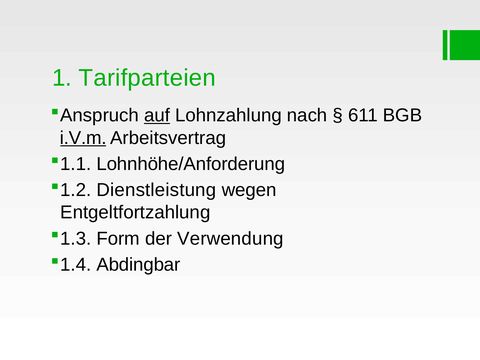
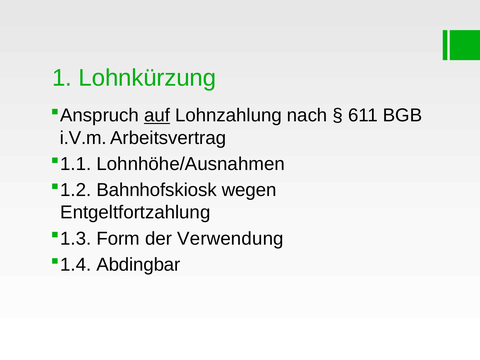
Tarifparteien: Tarifparteien -> Lohnkürzung
i.V.m underline: present -> none
Lohnhöhe/Anforderung: Lohnhöhe/Anforderung -> Lohnhöhe/Ausnahmen
Dienstleistung: Dienstleistung -> Bahnhofskiosk
